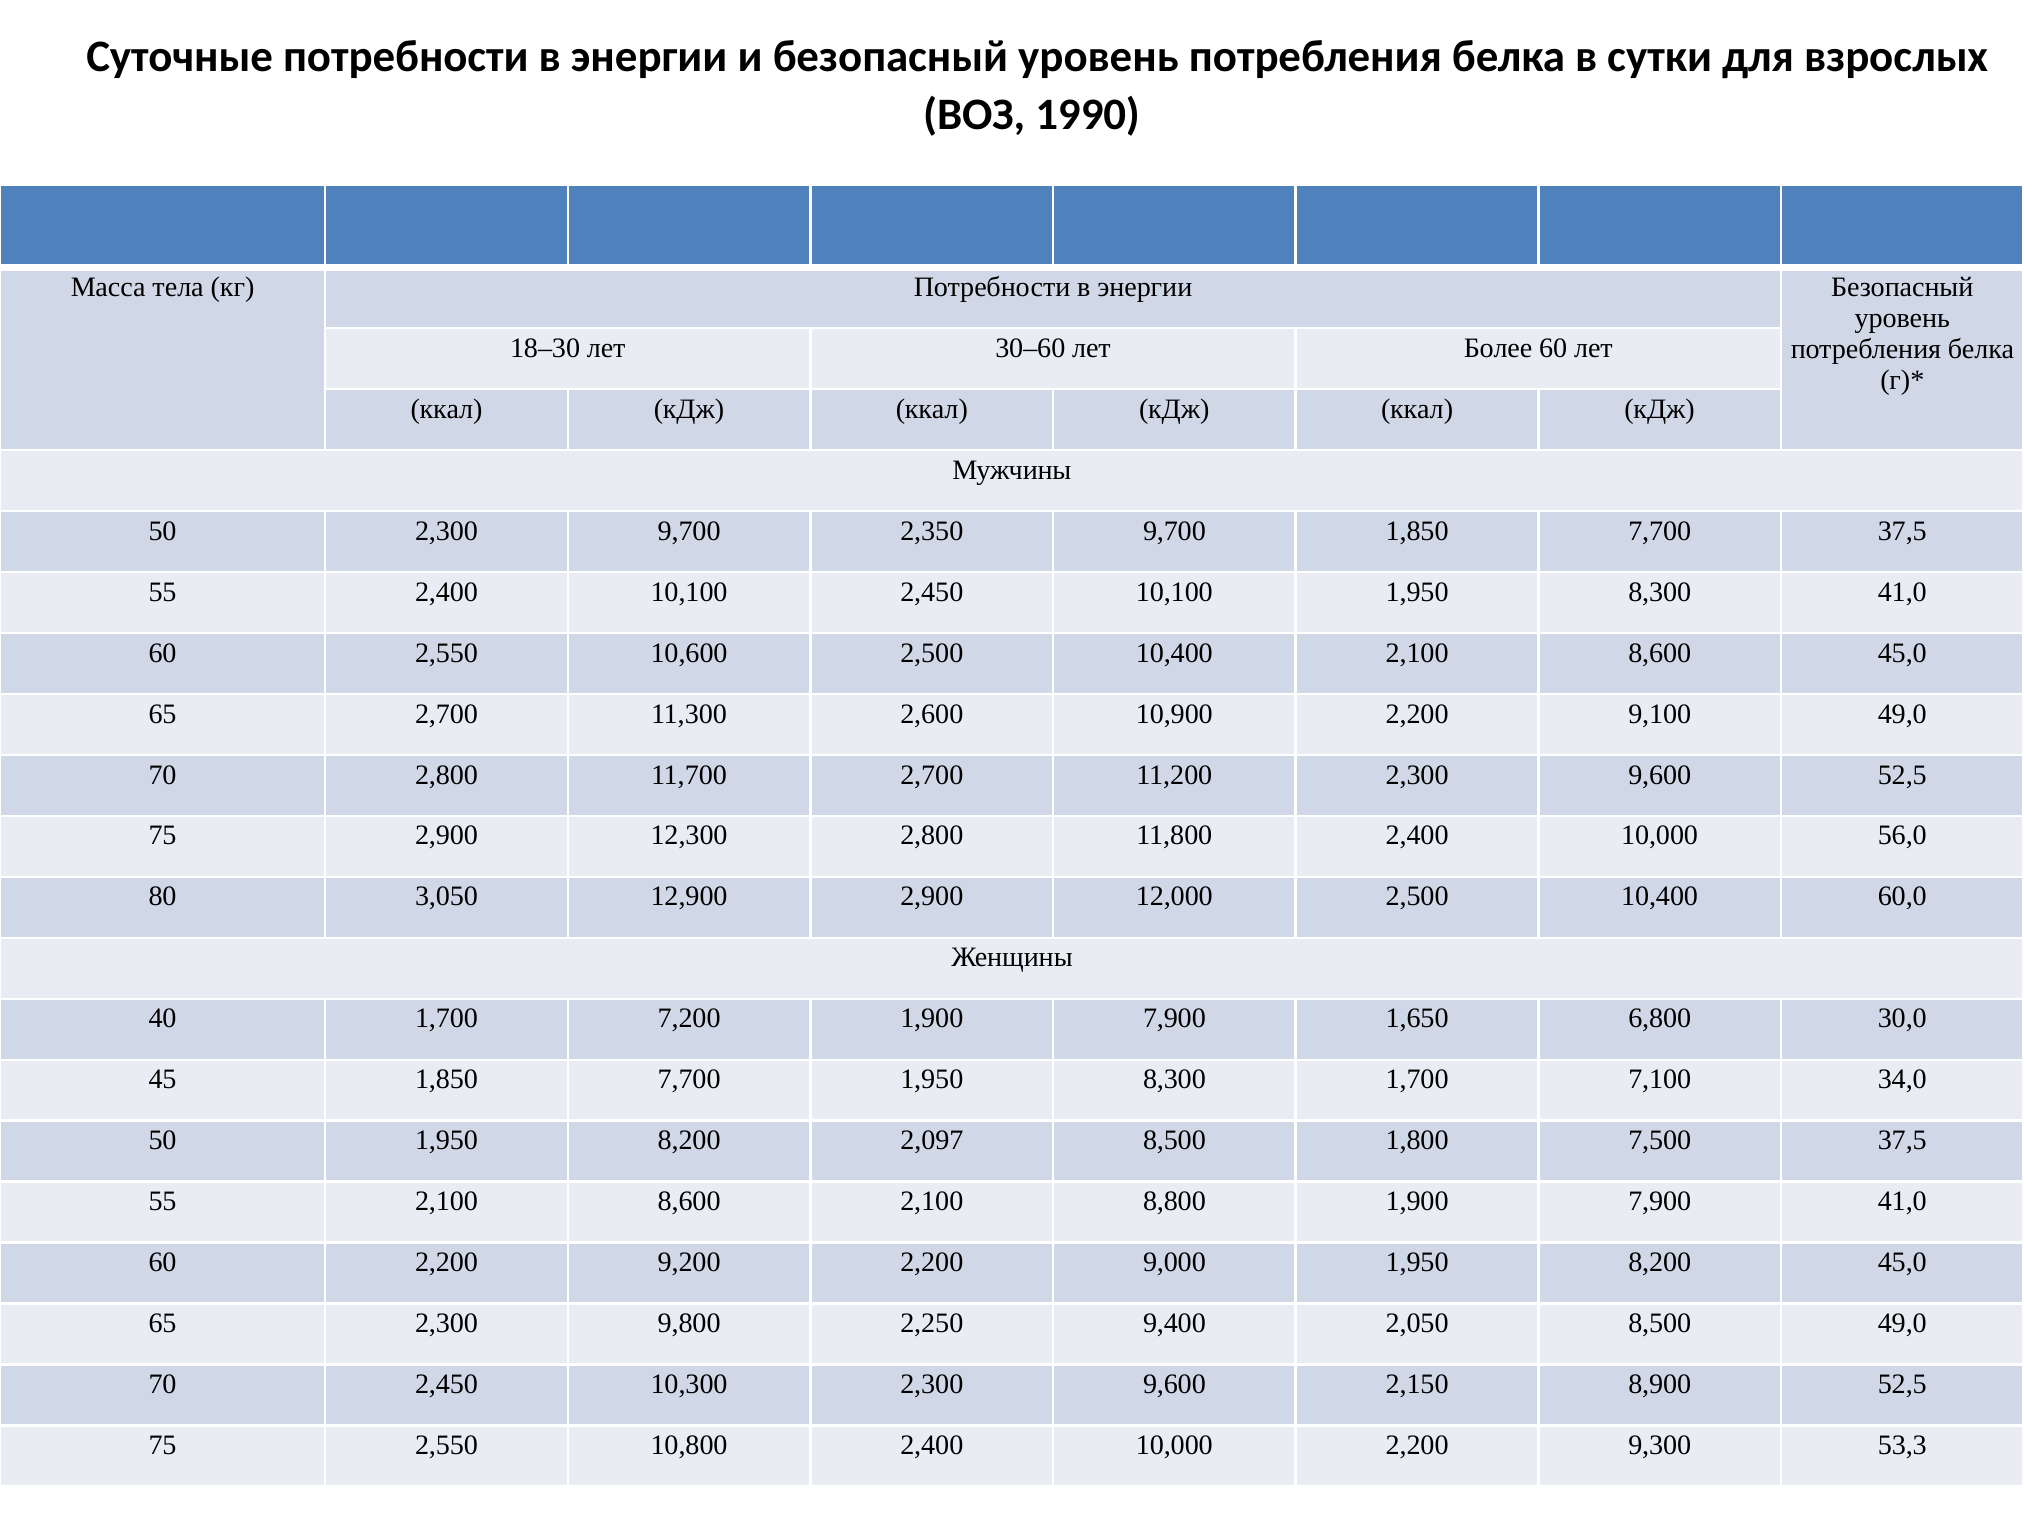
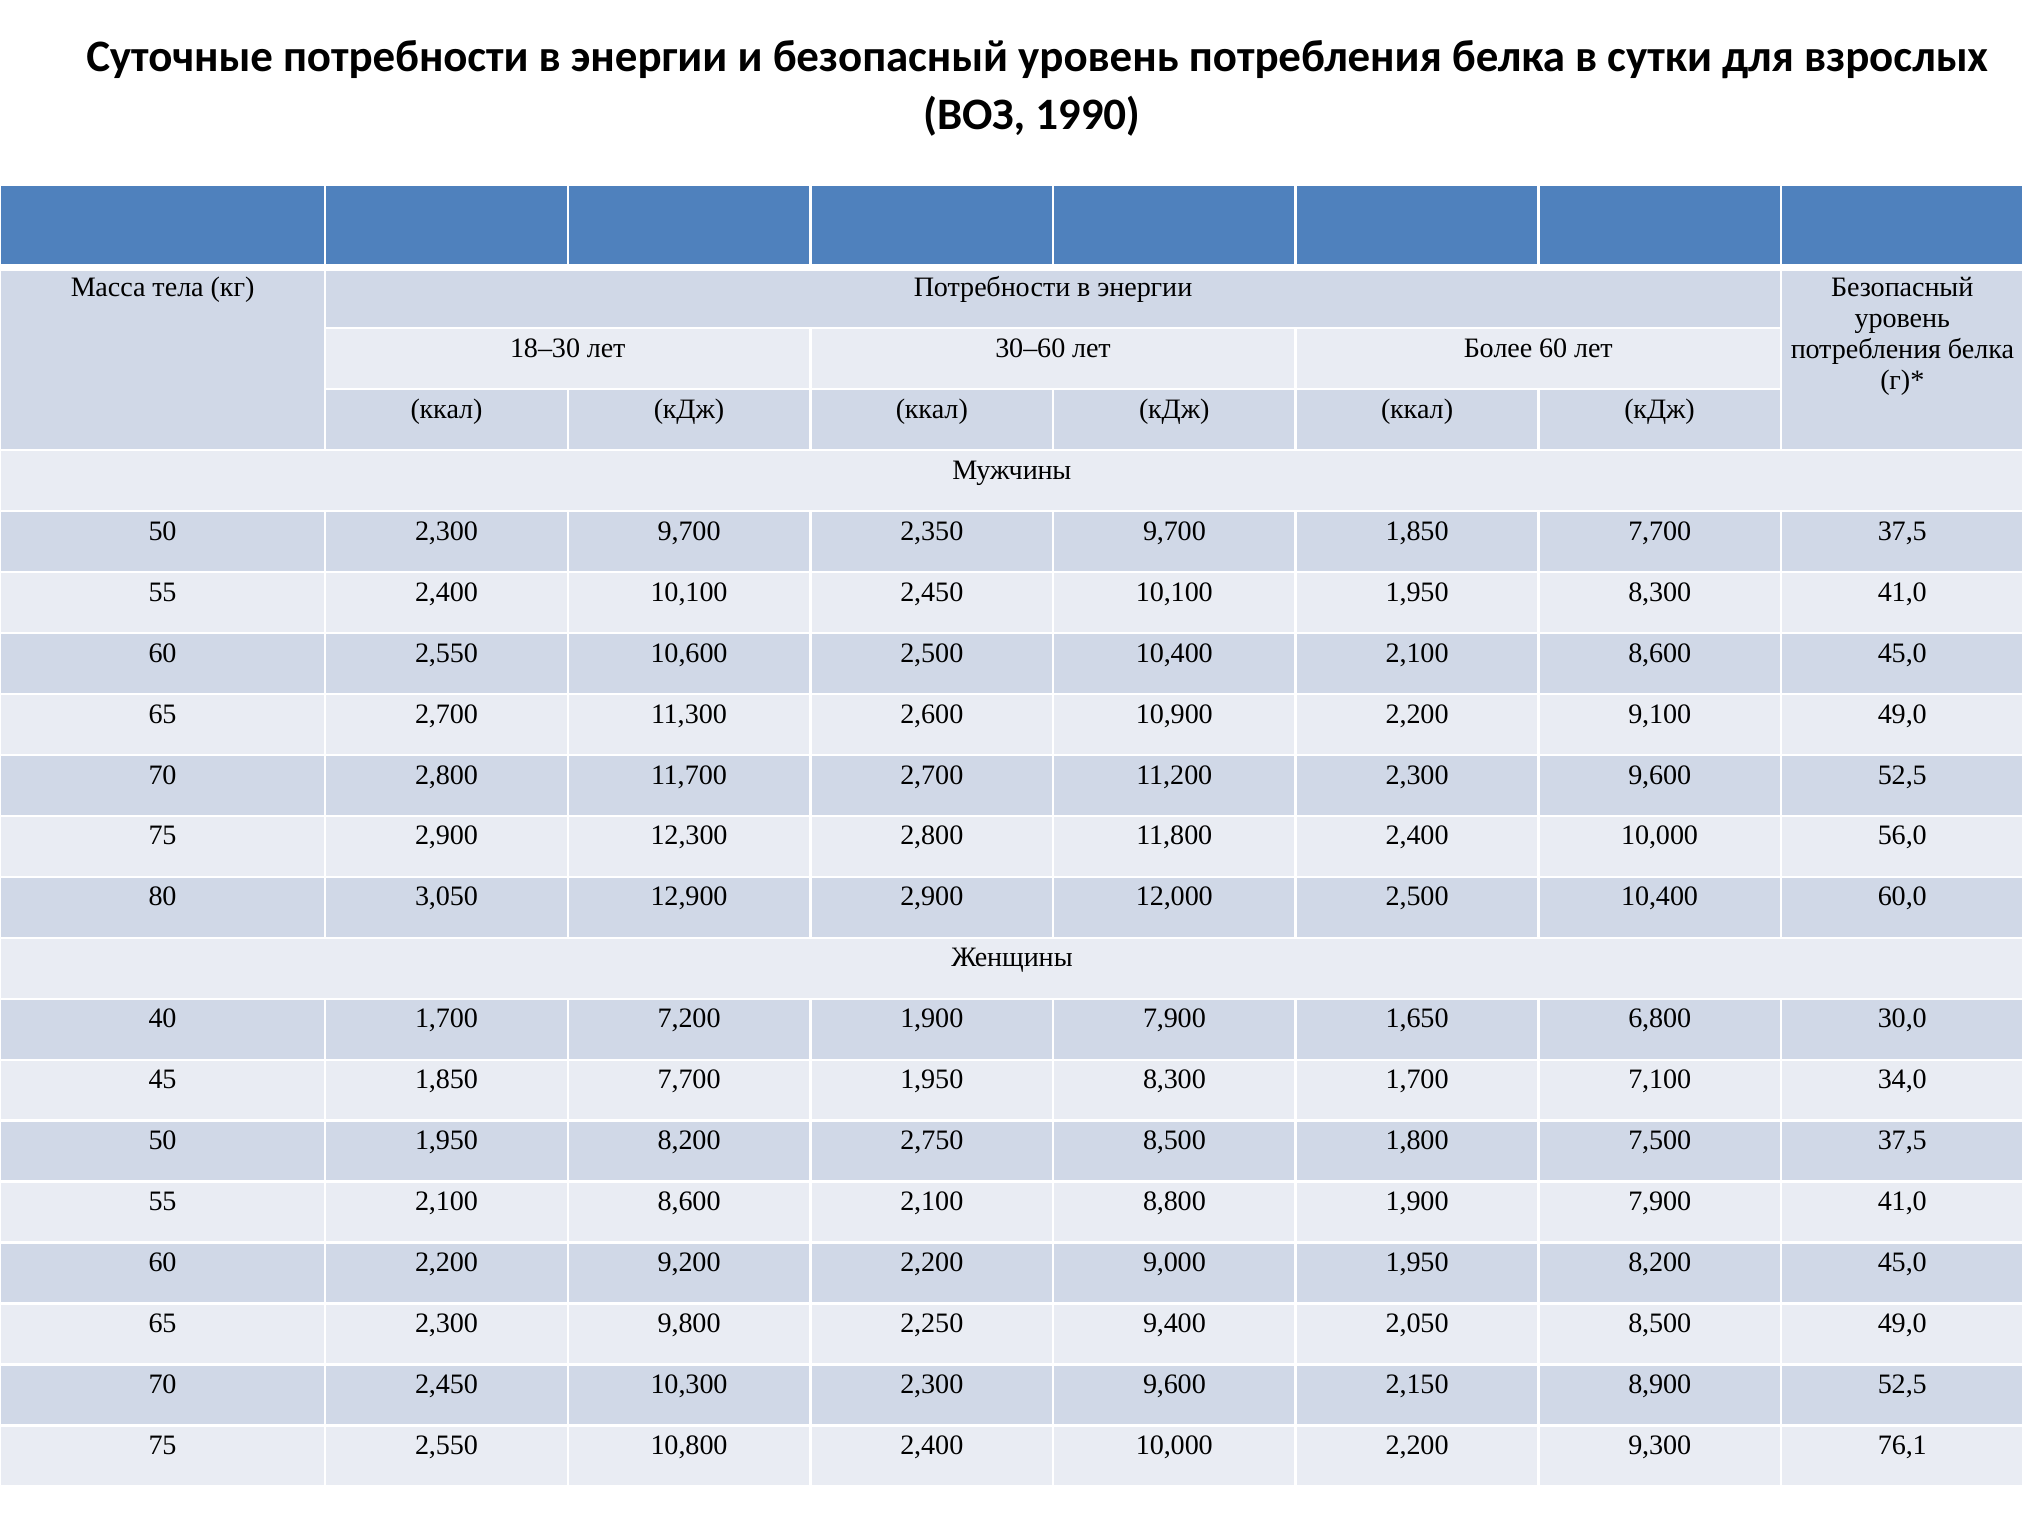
2,097: 2,097 -> 2,750
53,3: 53,3 -> 76,1
